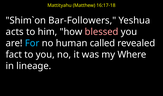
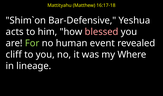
Bar-Followers: Bar-Followers -> Bar-Defensive
For colour: light blue -> light green
called: called -> event
fact: fact -> cliff
